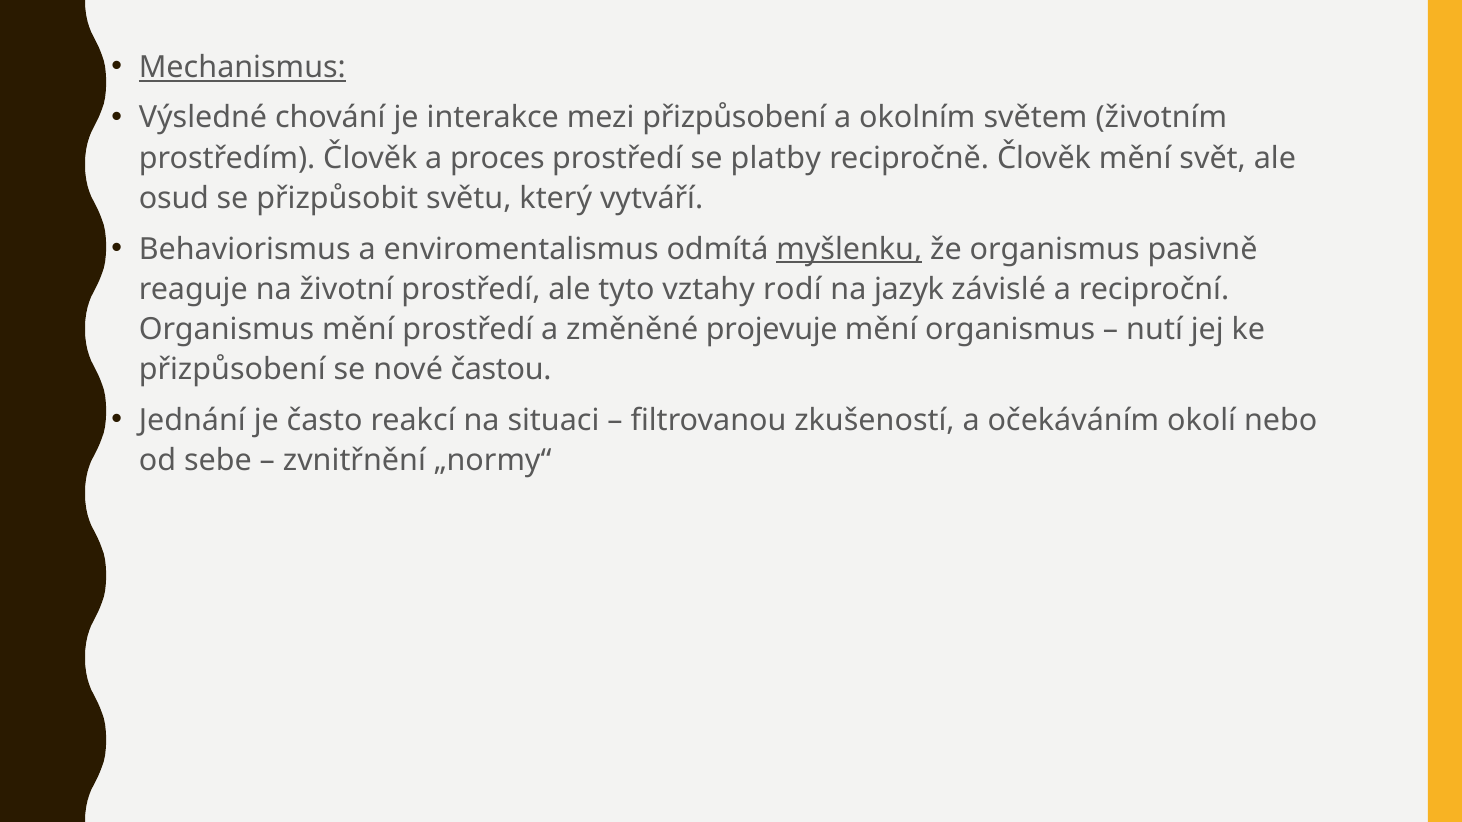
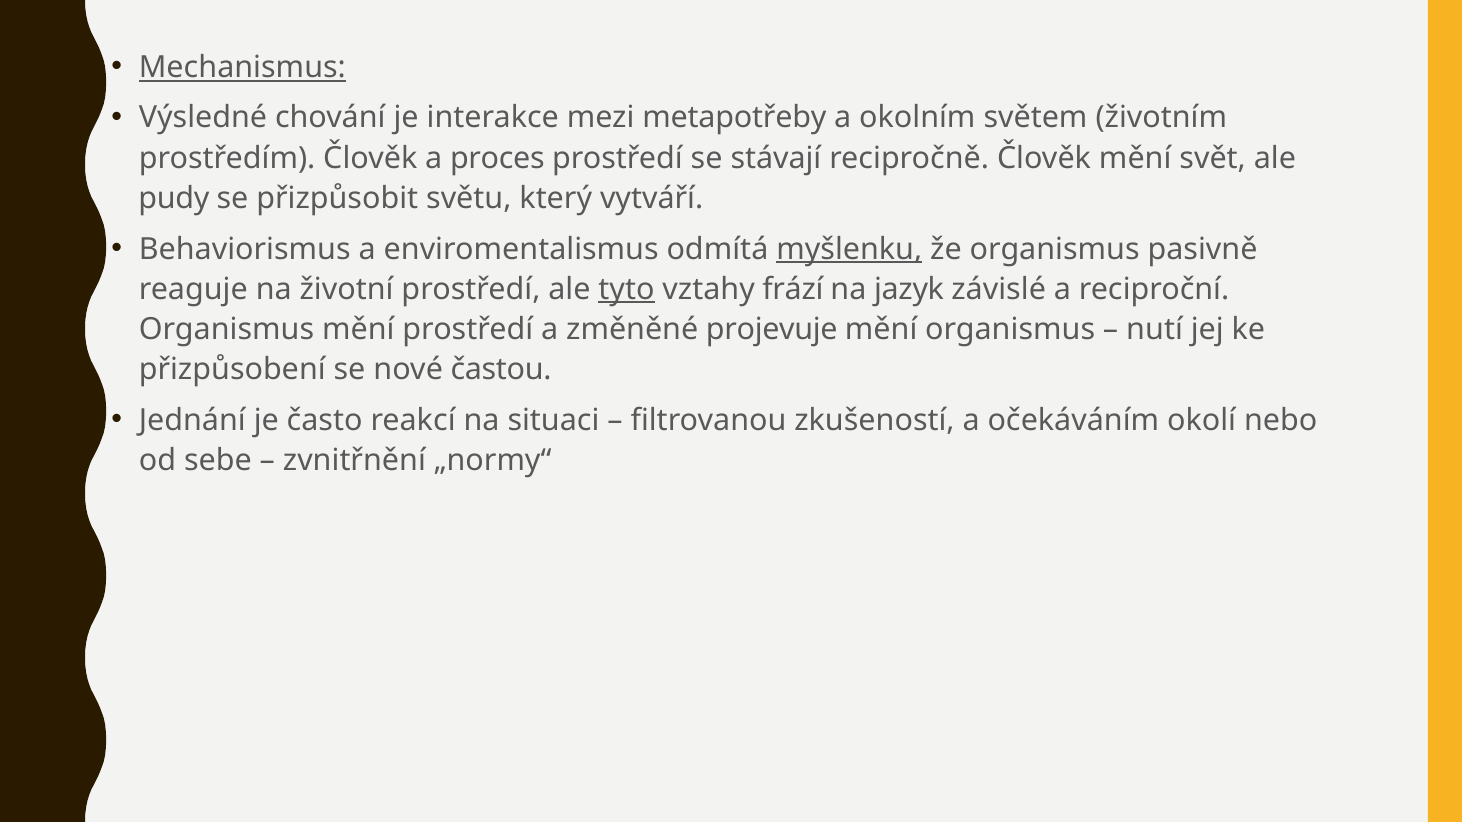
mezi přizpůsobení: přizpůsobení -> metapotřeby
platby: platby -> stávají
osud: osud -> pudy
tyto underline: none -> present
rodí: rodí -> frází
